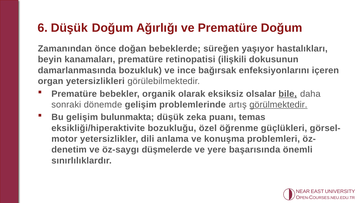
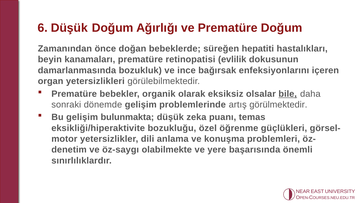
yaşıyor: yaşıyor -> hepatiti
ilişkili: ilişkili -> evlilik
görülmektedir underline: present -> none
düşmelerde: düşmelerde -> olabilmekte
